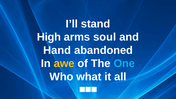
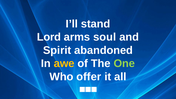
High: High -> Lord
Hand: Hand -> Spirit
One colour: light blue -> light green
what: what -> offer
